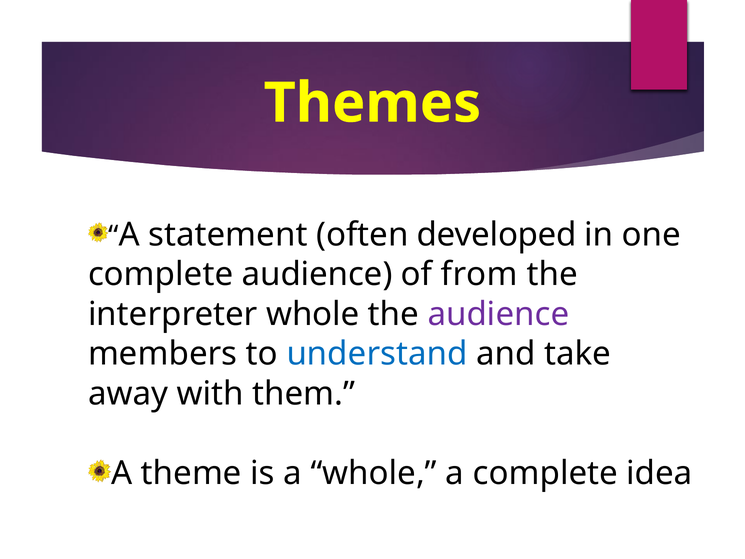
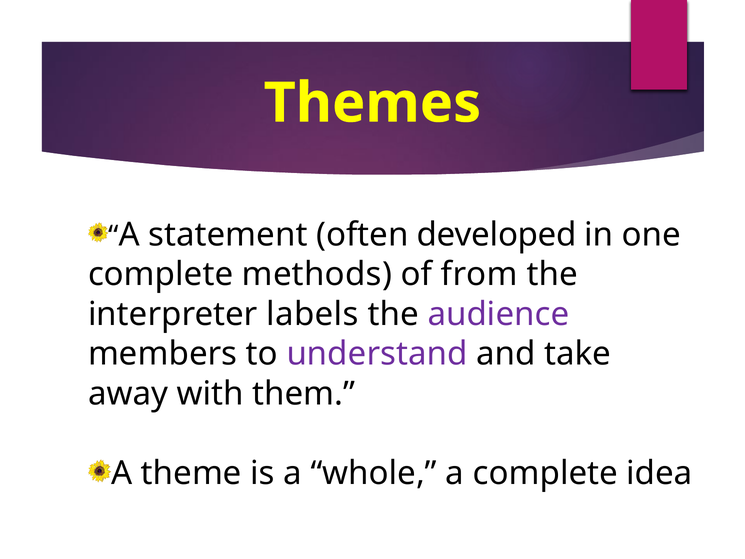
complete audience: audience -> methods
interpreter whole: whole -> labels
understand colour: blue -> purple
